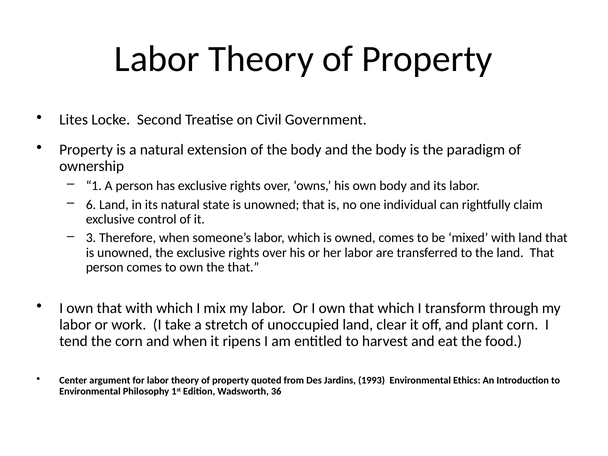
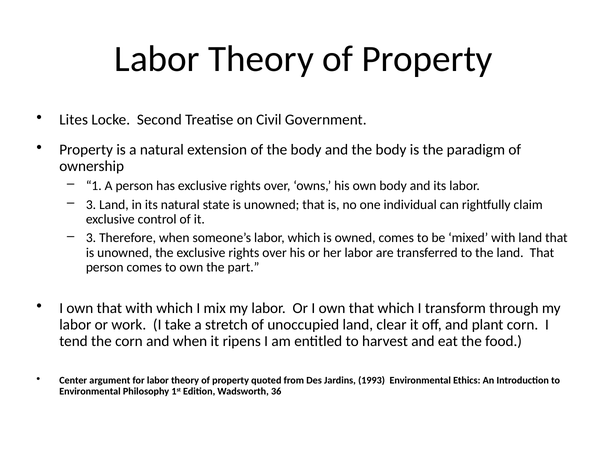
6 at (91, 205): 6 -> 3
the that: that -> part
